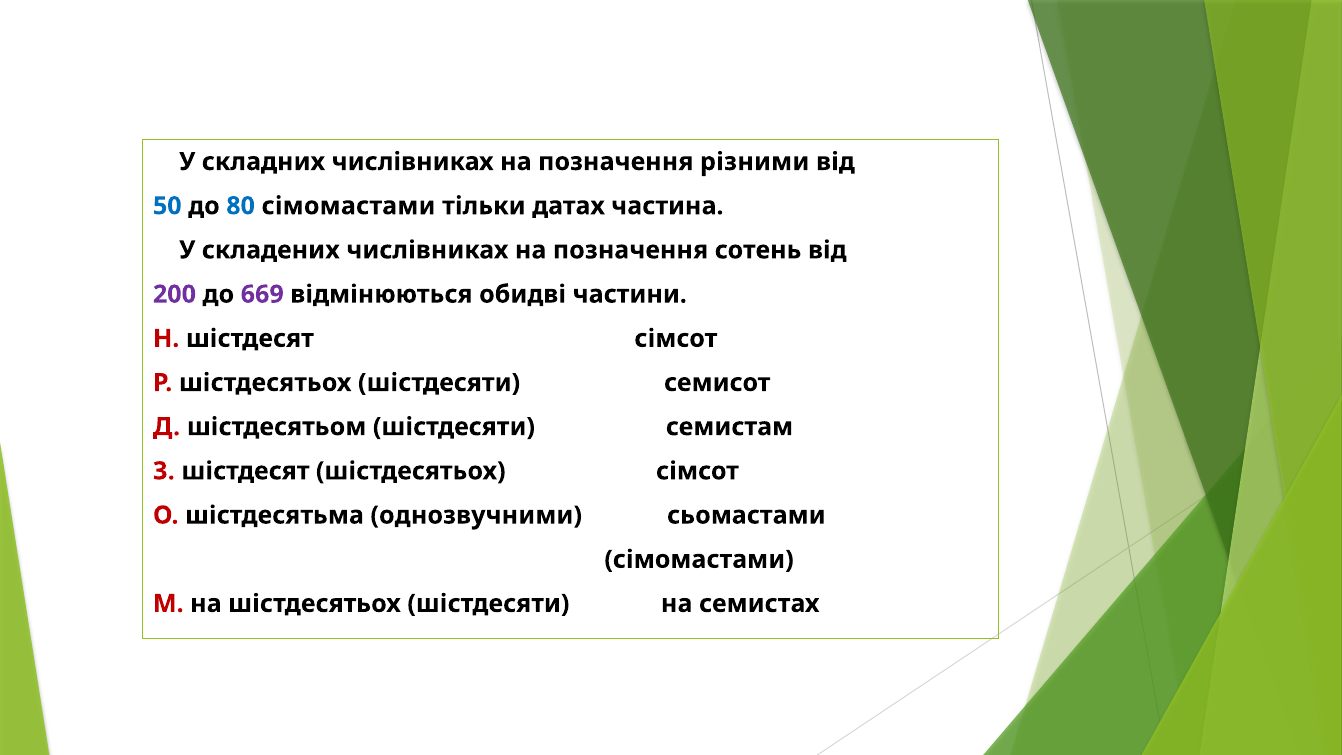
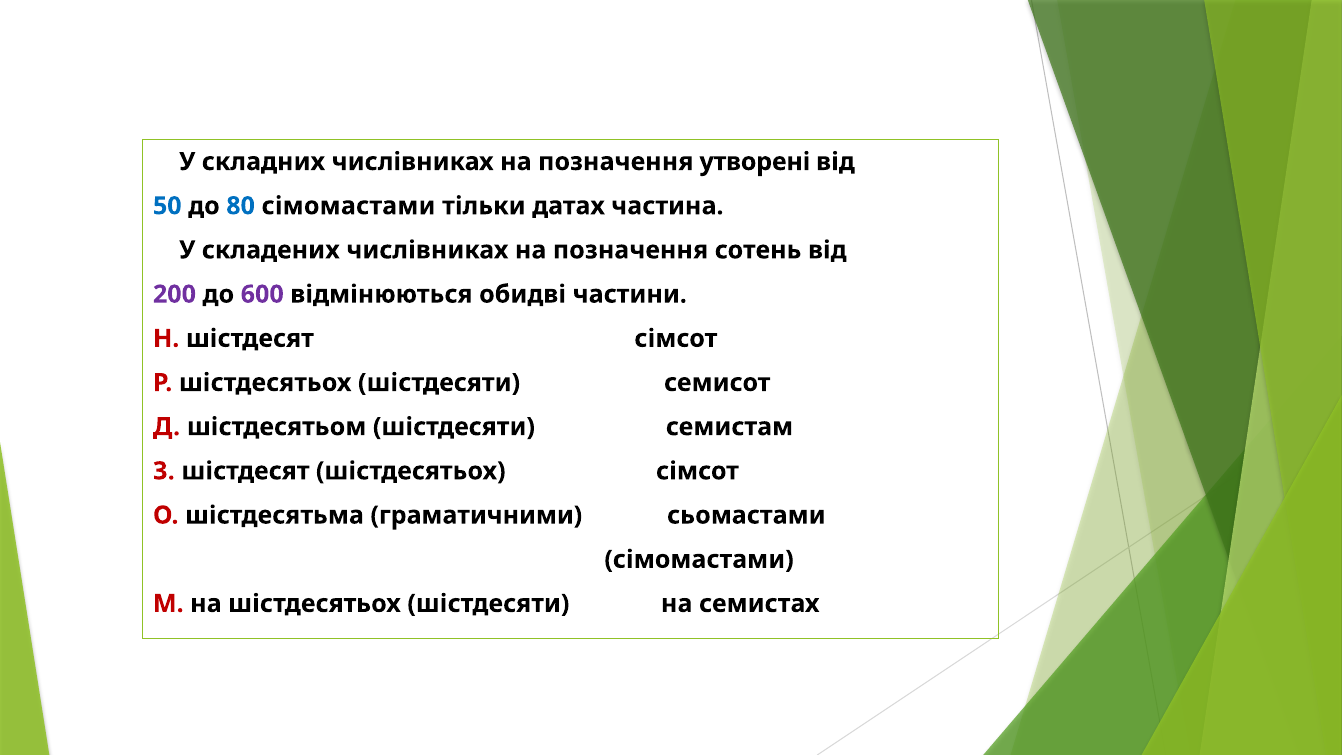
різними: різними -> утворені
669: 669 -> 600
однозвучними: однозвучними -> граматичними
